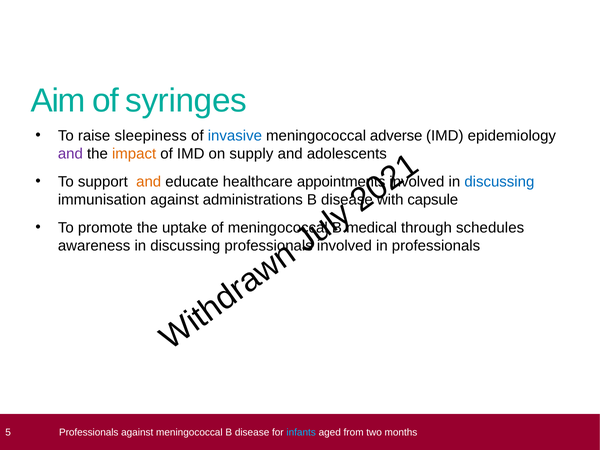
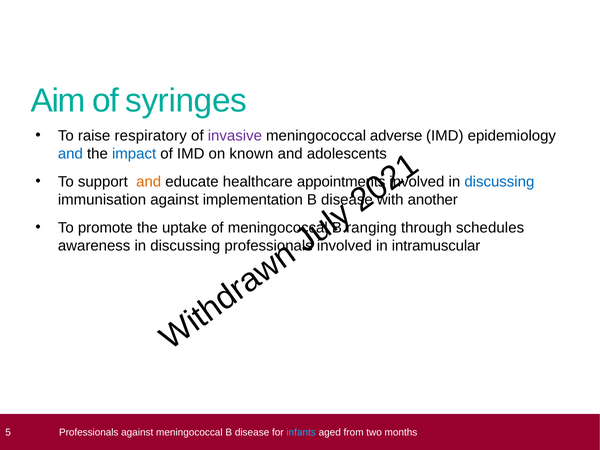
sleepiness: sleepiness -> respiratory
invasive colour: blue -> purple
and at (70, 154) colour: purple -> blue
impact colour: orange -> blue
supply: supply -> known
administrations: administrations -> implementation
capsule: capsule -> another
medical: medical -> ranging
in professionals: professionals -> intramuscular
